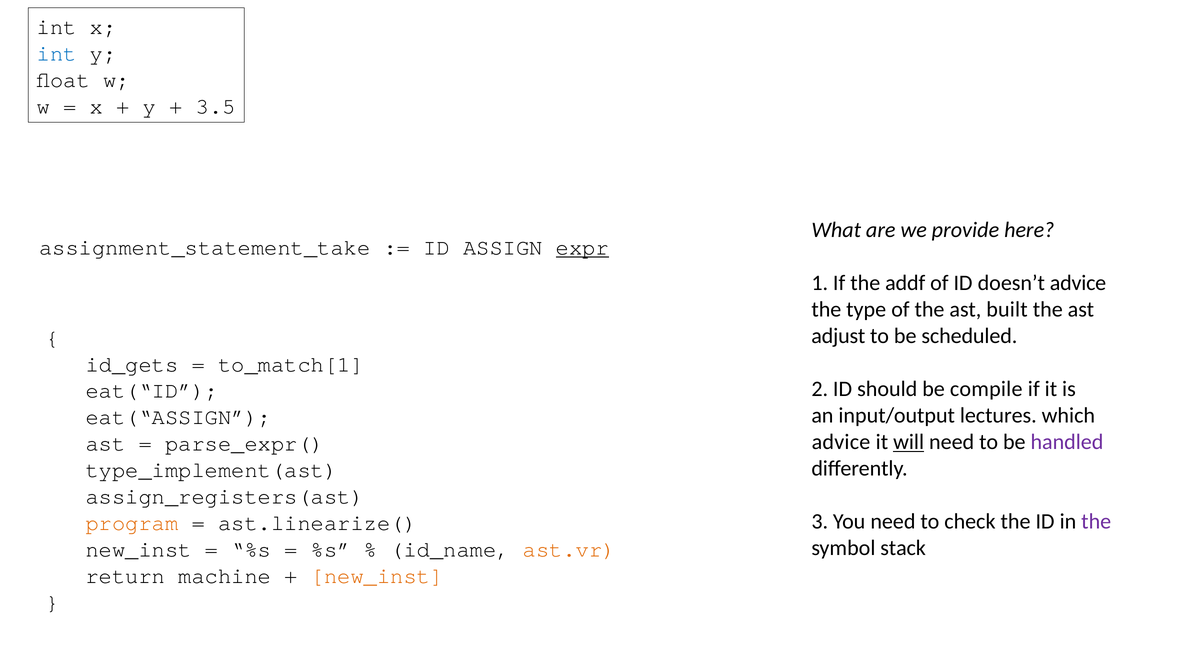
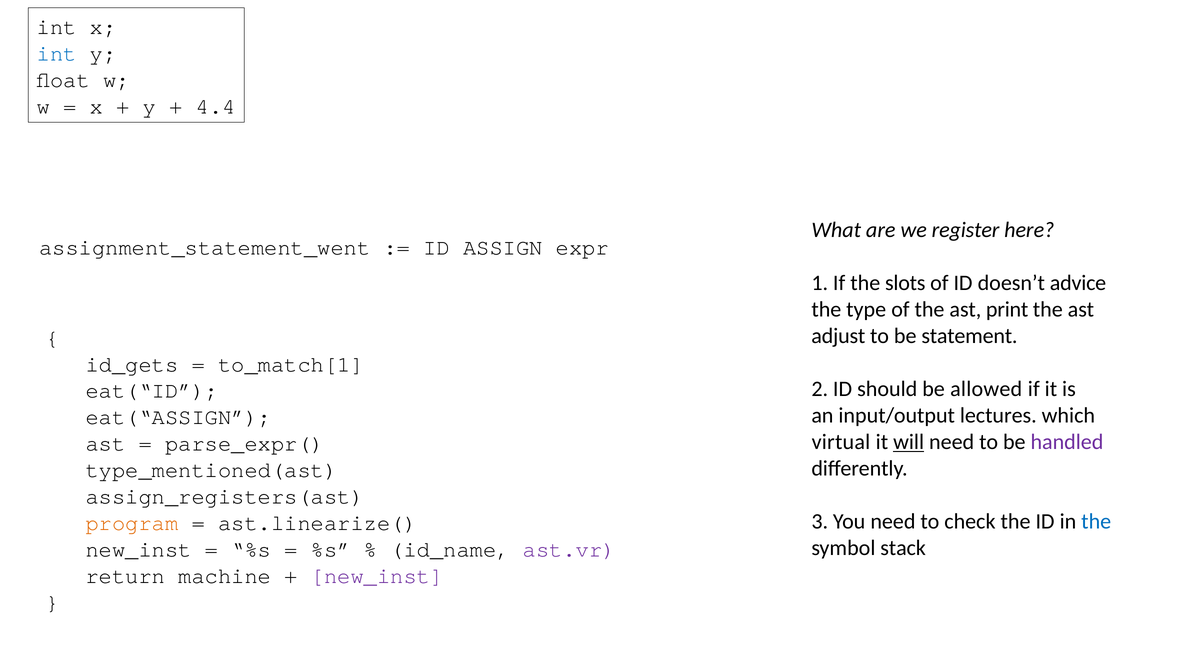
3.5: 3.5 -> 4.4
provide: provide -> register
assignment_statement_take: assignment_statement_take -> assignment_statement_went
expr underline: present -> none
addf: addf -> slots
built: built -> print
scheduled: scheduled -> statement
compile: compile -> allowed
advice at (841, 442): advice -> virtual
type_implement(ast: type_implement(ast -> type_mentioned(ast
the at (1096, 522) colour: purple -> blue
ast.vr colour: orange -> purple
new_inst at (377, 577) colour: orange -> purple
